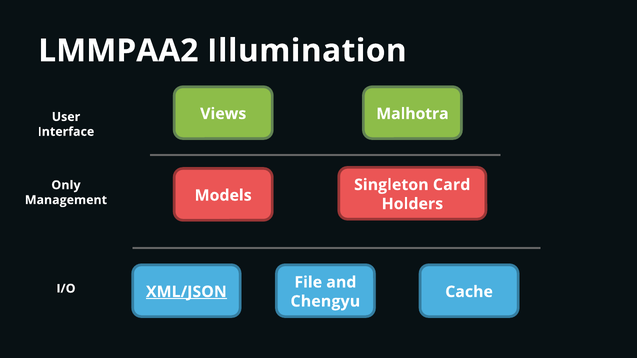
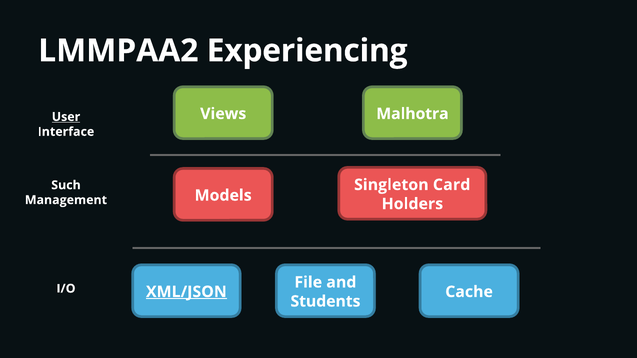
Illumination: Illumination -> Experiencing
User underline: none -> present
Only: Only -> Such
Chengyu: Chengyu -> Students
